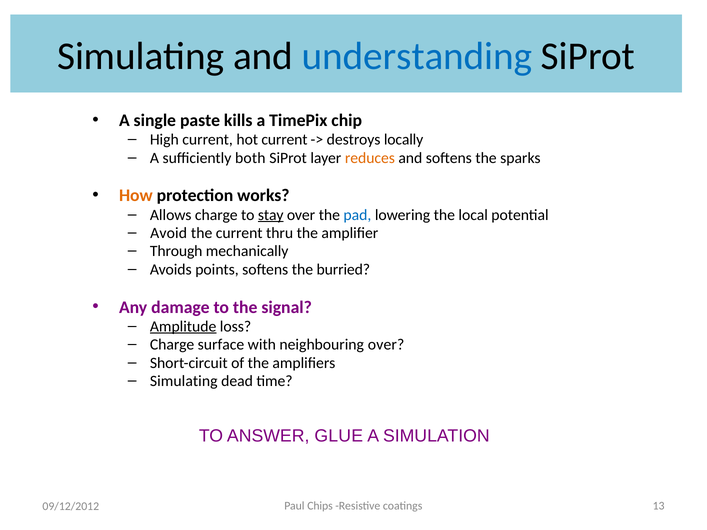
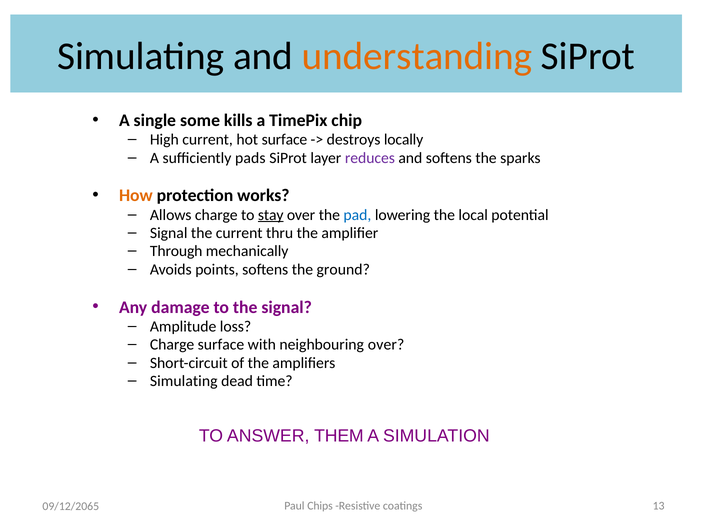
understanding colour: blue -> orange
paste: paste -> some
hot current: current -> surface
both: both -> pads
reduces colour: orange -> purple
Avoid at (169, 233): Avoid -> Signal
burried: burried -> ground
Amplitude underline: present -> none
GLUE: GLUE -> THEM
09/12/2012: 09/12/2012 -> 09/12/2065
